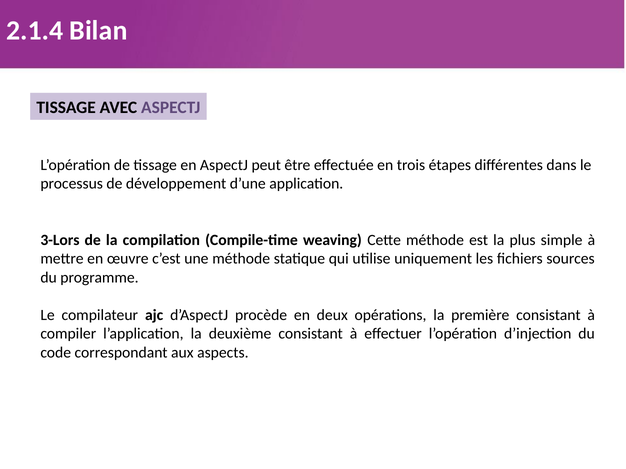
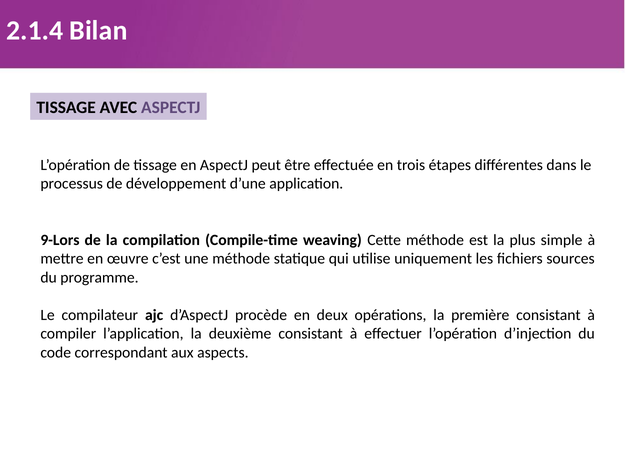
3-Lors: 3-Lors -> 9-Lors
